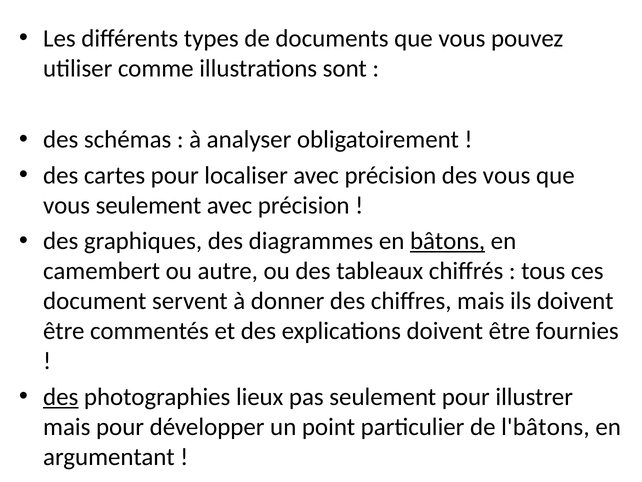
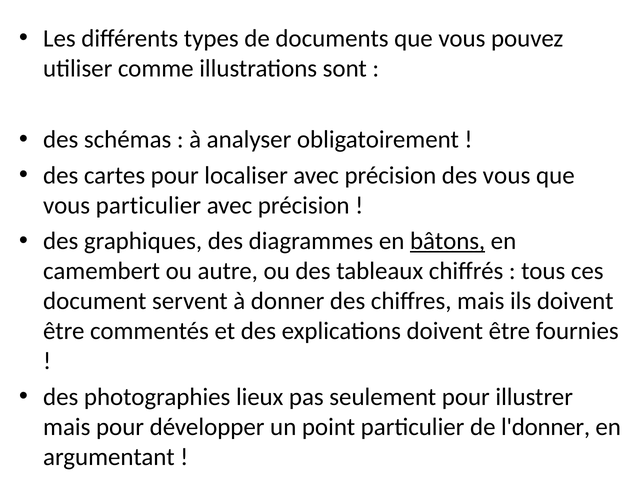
vous seulement: seulement -> particulier
des at (61, 397) underline: present -> none
l'bâtons: l'bâtons -> l'donner
